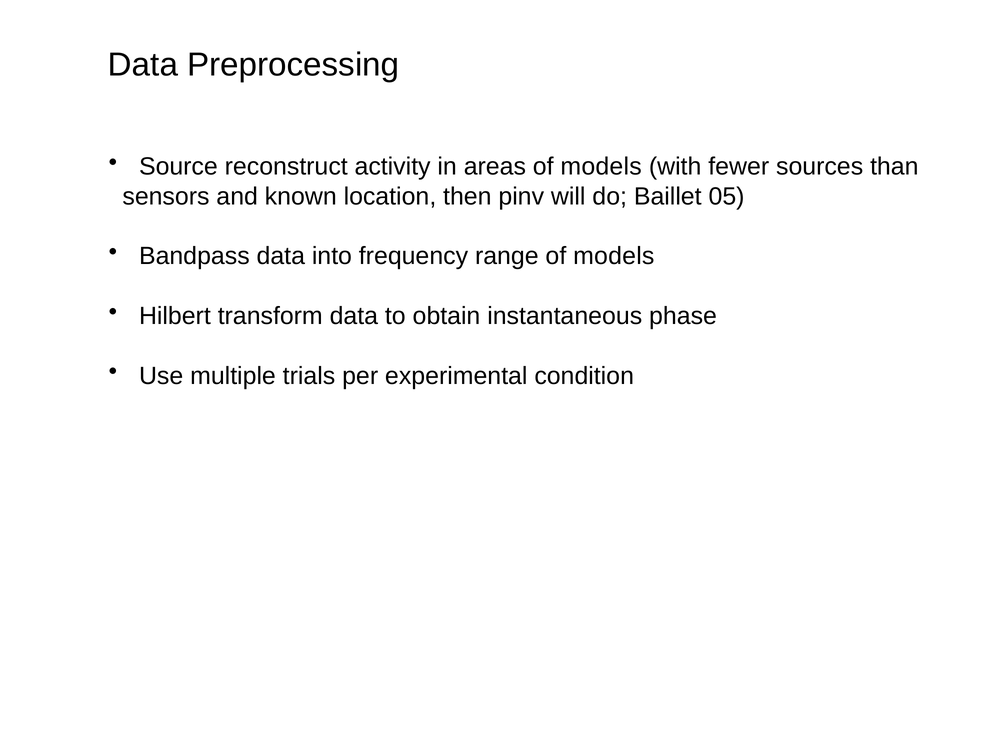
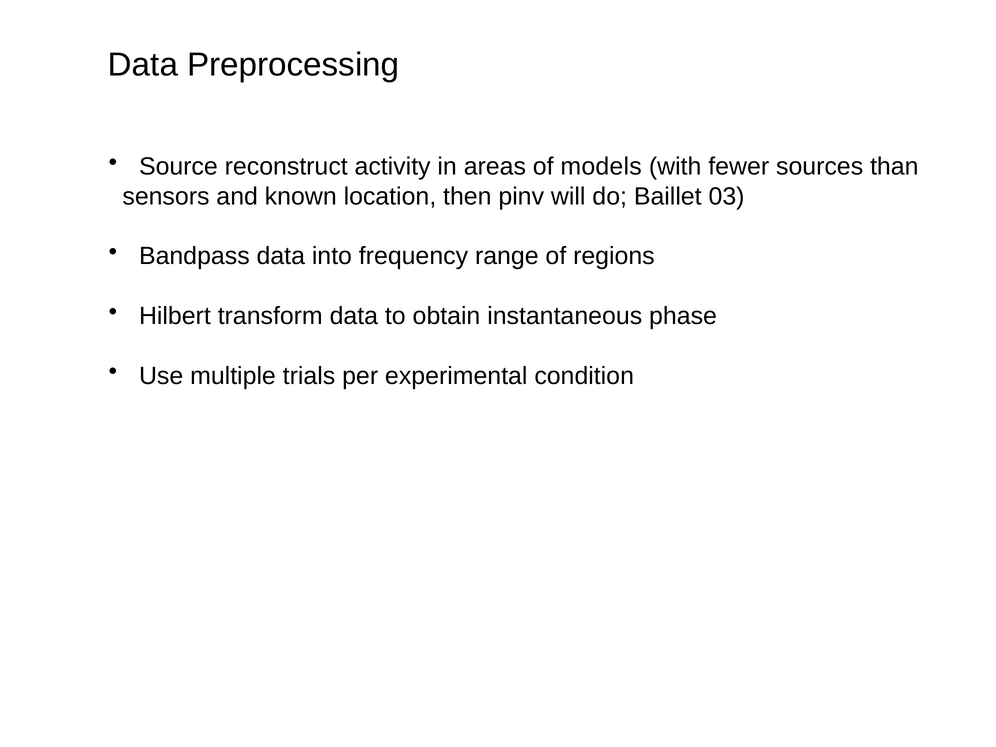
05: 05 -> 03
range of models: models -> regions
